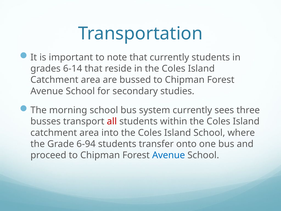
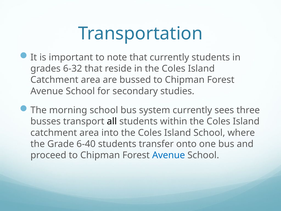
6-14: 6-14 -> 6-32
all colour: red -> black
6-94: 6-94 -> 6-40
